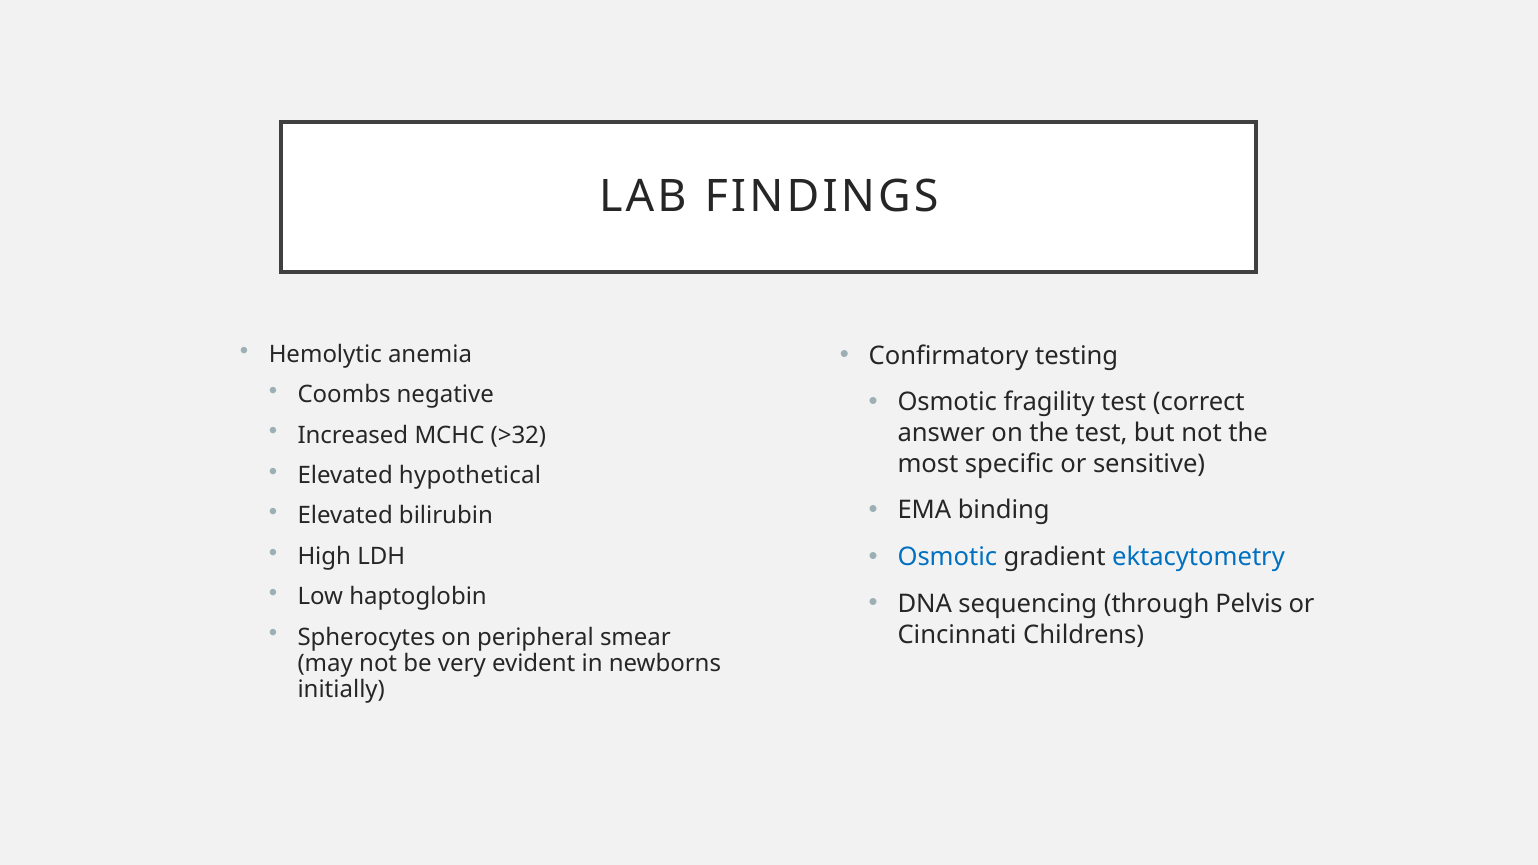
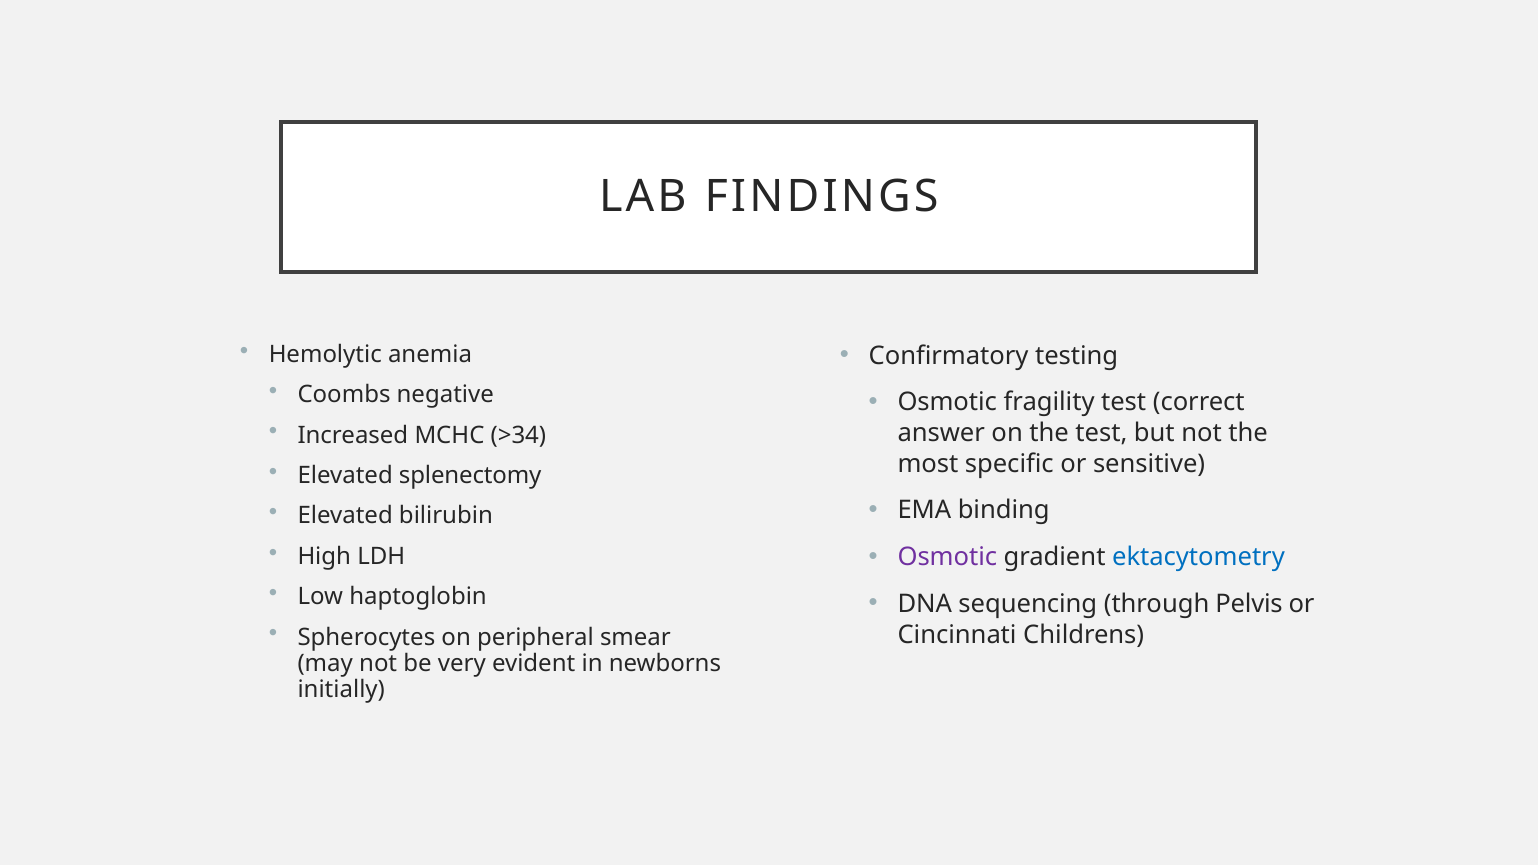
>32: >32 -> >34
hypothetical: hypothetical -> splenectomy
Osmotic at (947, 557) colour: blue -> purple
